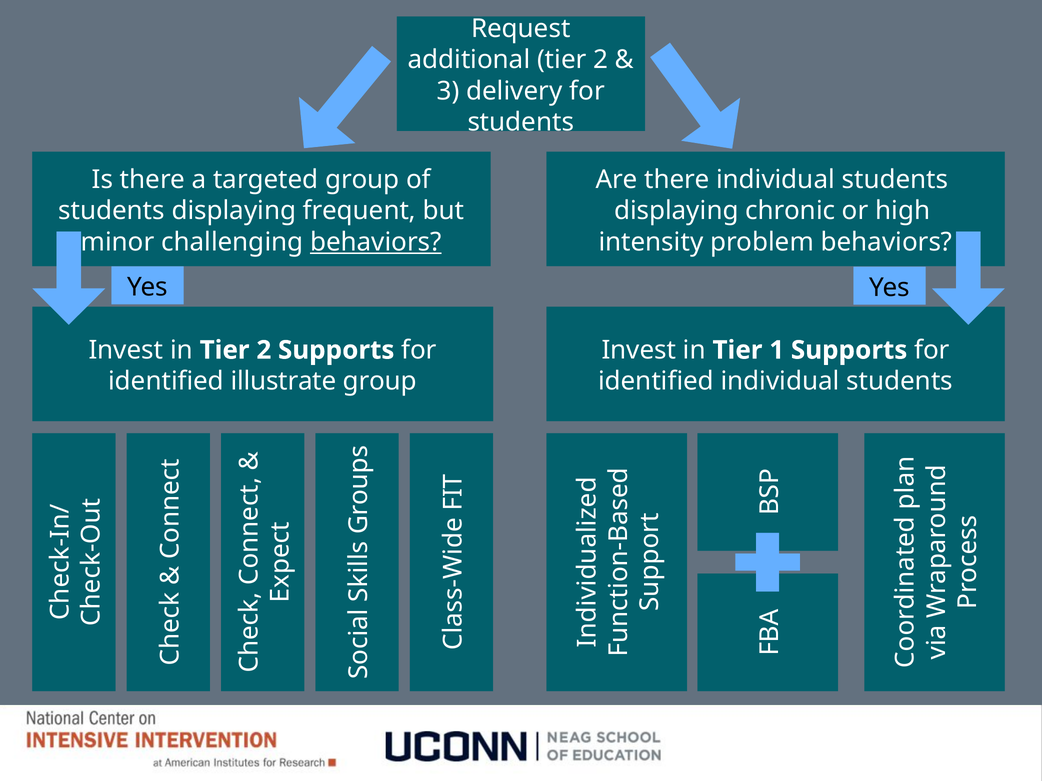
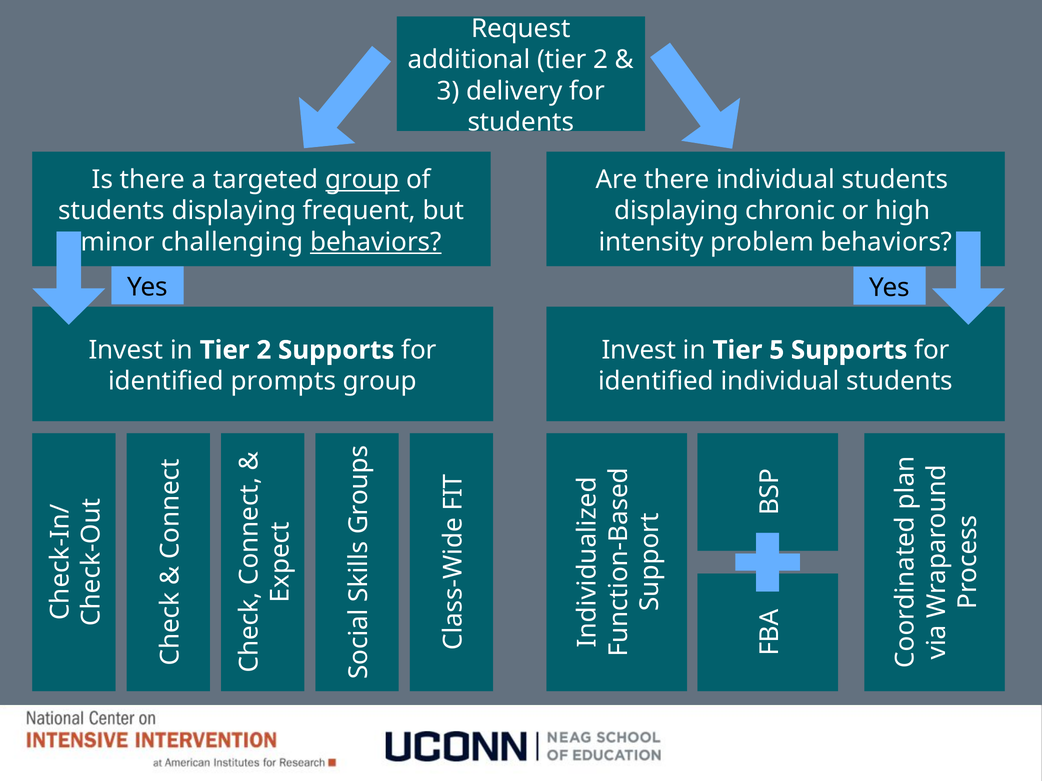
group at (362, 180) underline: none -> present
1: 1 -> 5
illustrate: illustrate -> prompts
